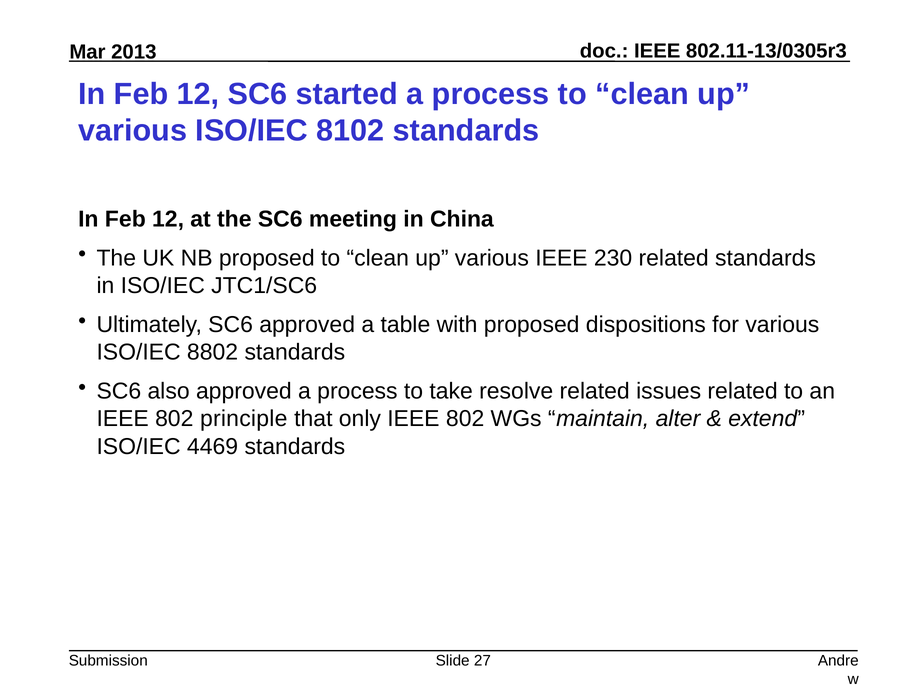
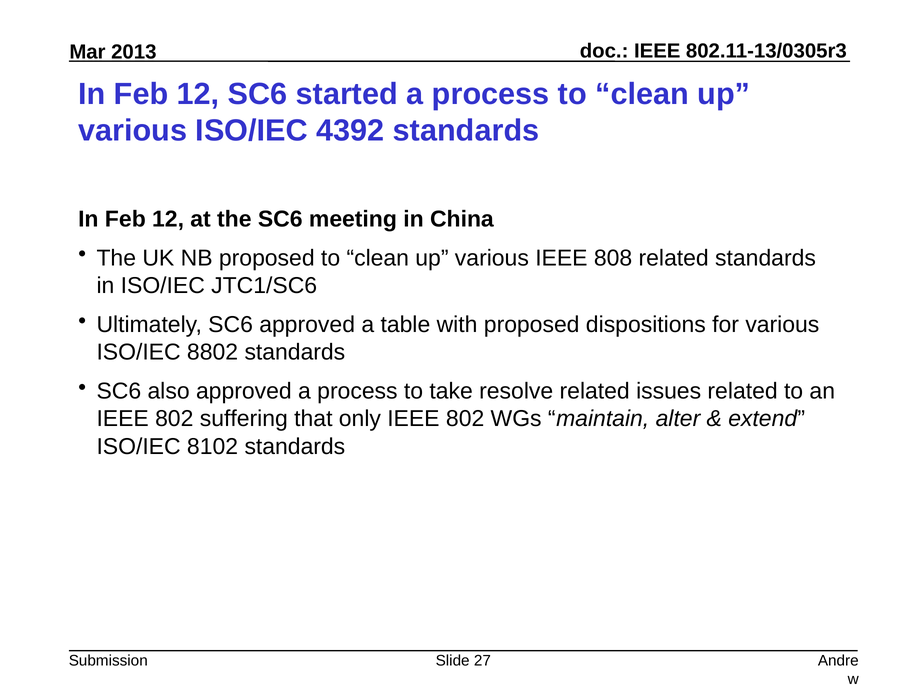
8102: 8102 -> 4392
230: 230 -> 808
principle: principle -> suffering
4469: 4469 -> 8102
